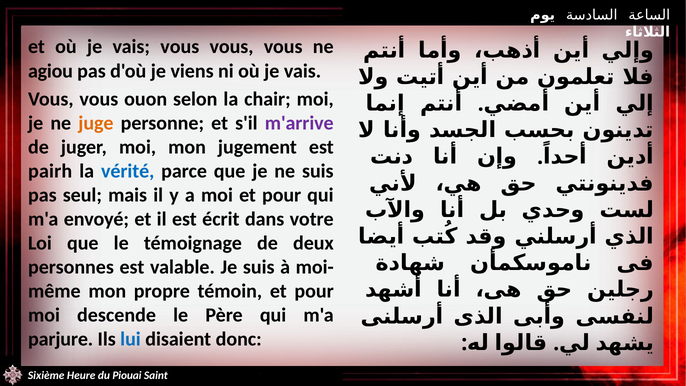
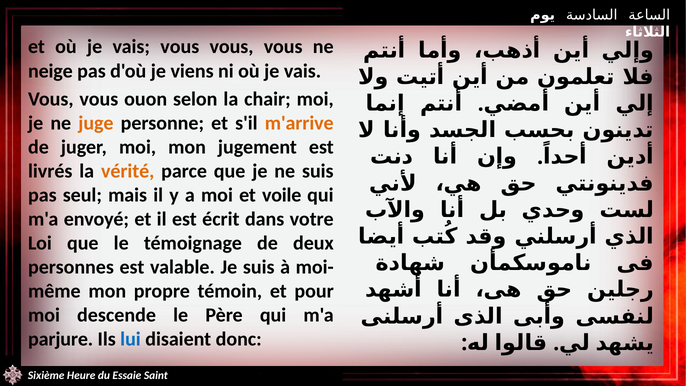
agiou: agiou -> neige
m'arrive colour: purple -> orange
pairh: pairh -> livrés
vérité colour: blue -> orange
moi et pour: pour -> voile
Piouai: Piouai -> Essaie
